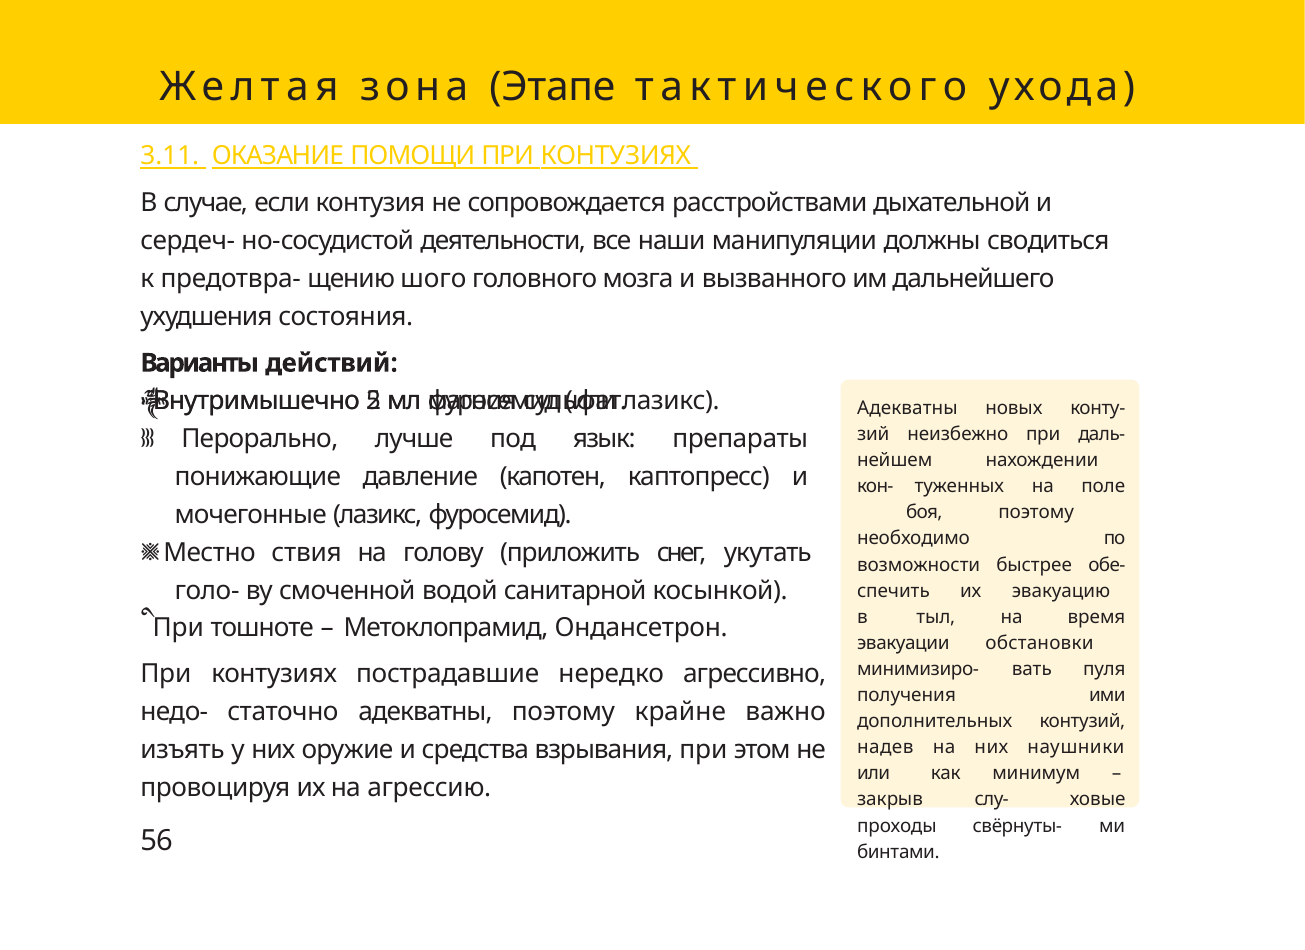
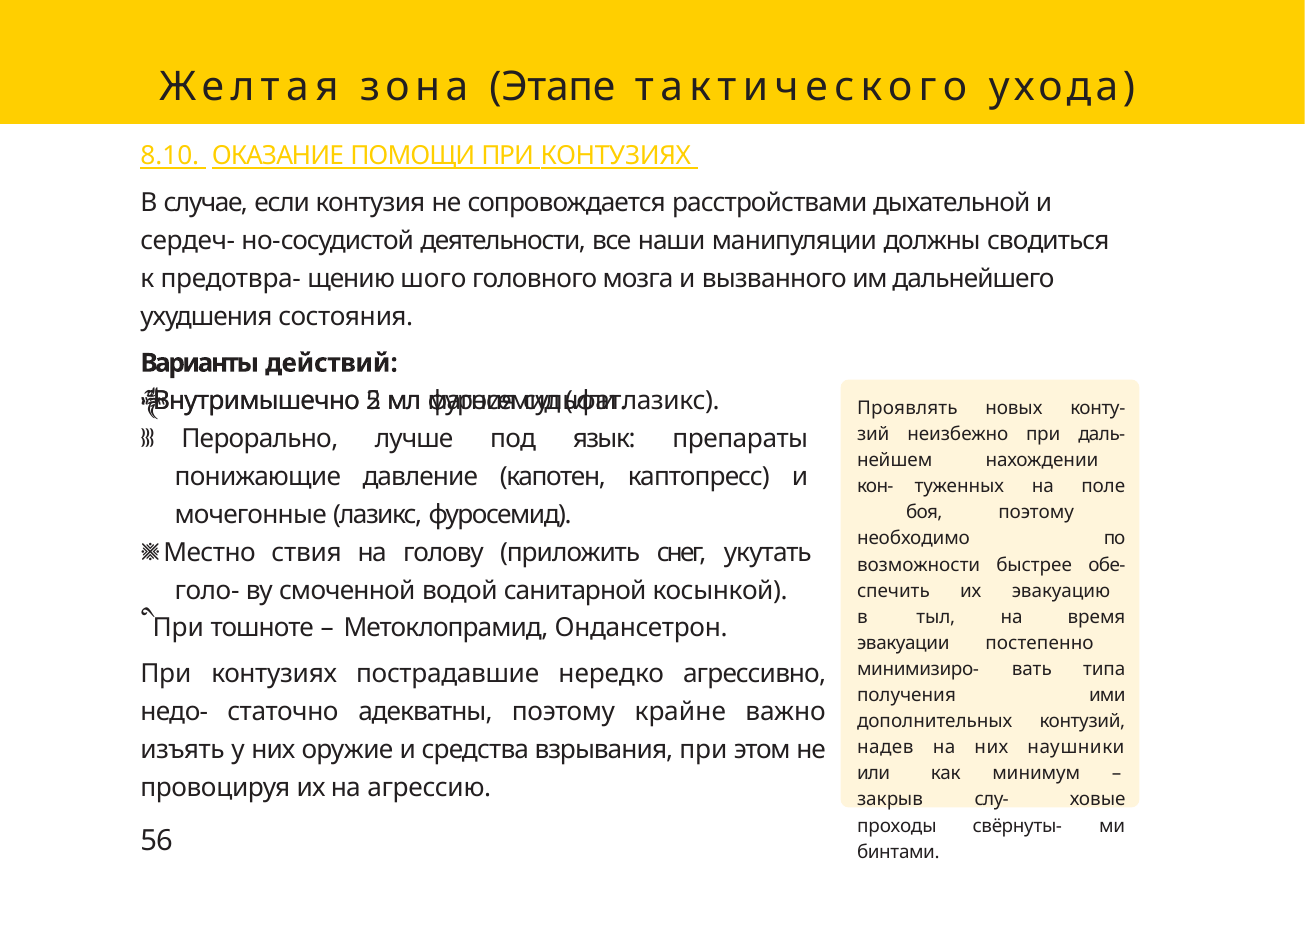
3.11: 3.11 -> 8.10
Адекватны at (907, 408): Адекватны -> Проявлять
обстановки: обстановки -> постепенно
пуля: пуля -> типа
